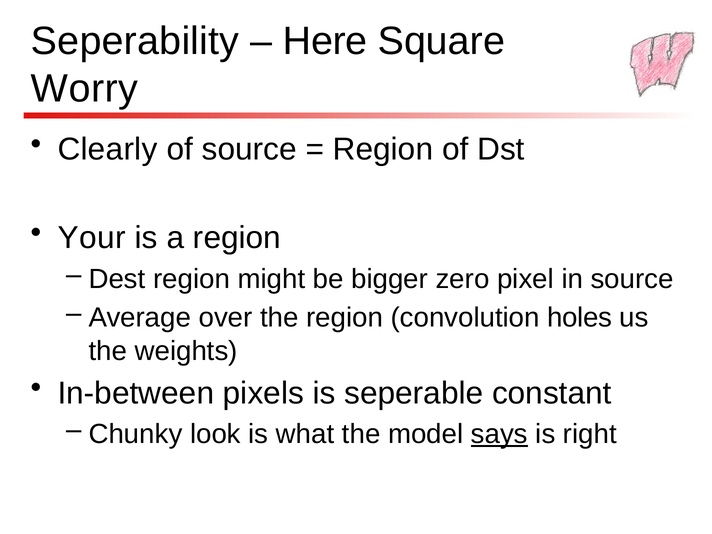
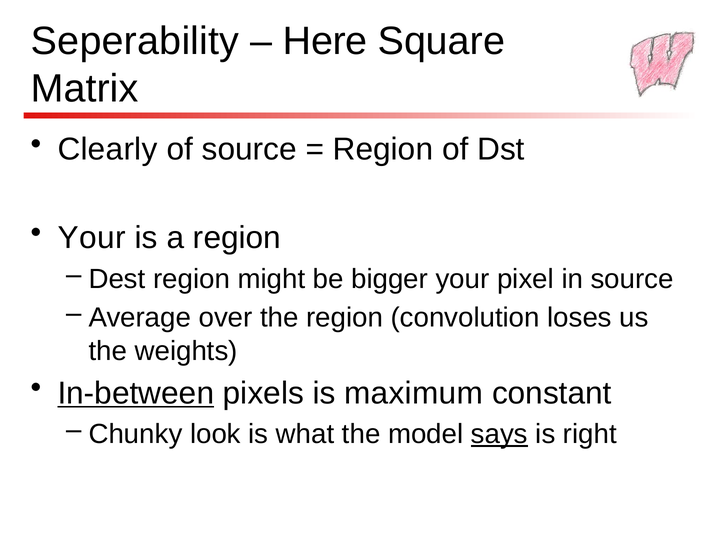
Worry: Worry -> Matrix
bigger zero: zero -> your
holes: holes -> loses
In-between underline: none -> present
seperable: seperable -> maximum
